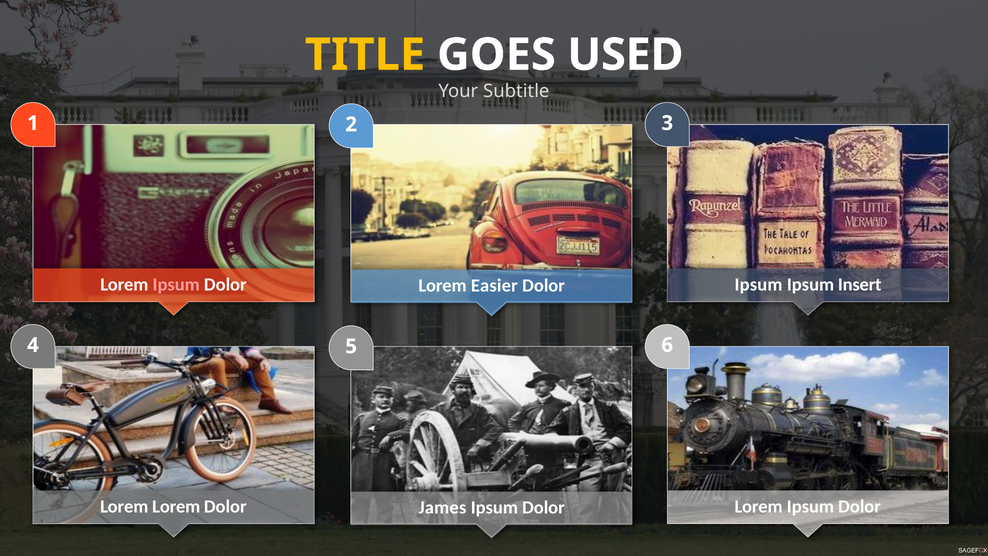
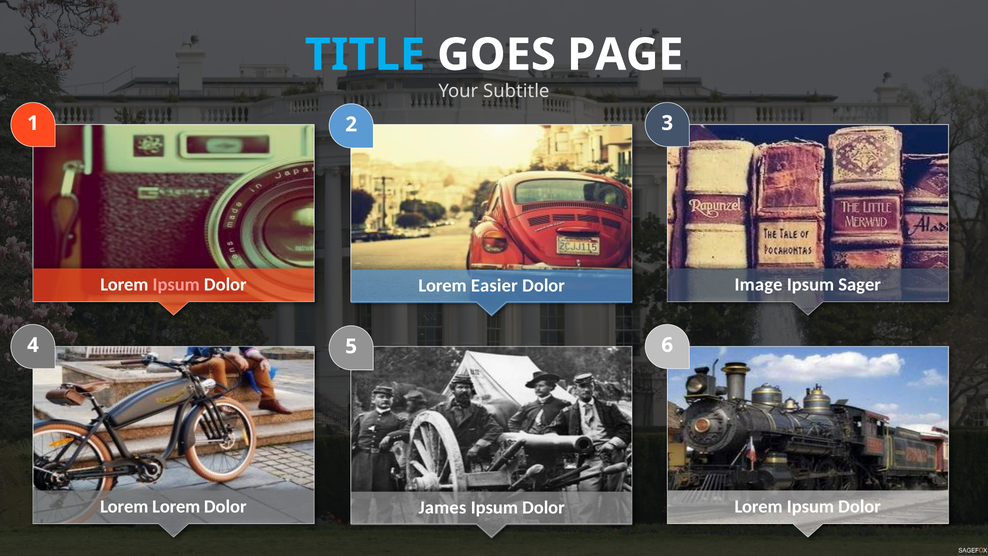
TITLE colour: yellow -> light blue
USED: USED -> PAGE
Ipsum at (759, 284): Ipsum -> Image
Insert: Insert -> Sager
